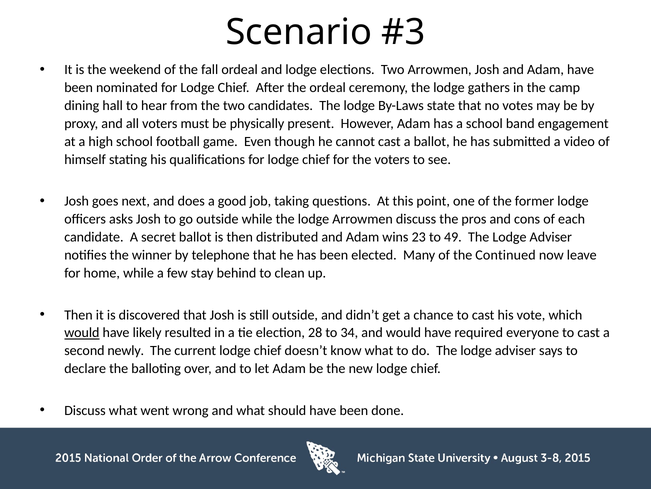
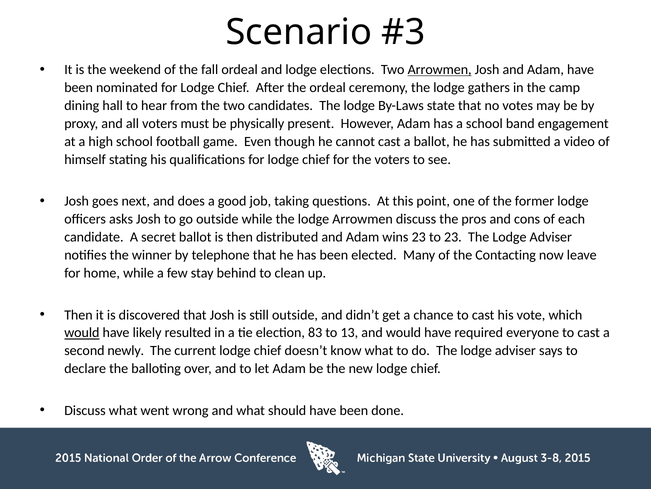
Arrowmen at (440, 70) underline: none -> present
to 49: 49 -> 23
Continued: Continued -> Contacting
28: 28 -> 83
34: 34 -> 13
